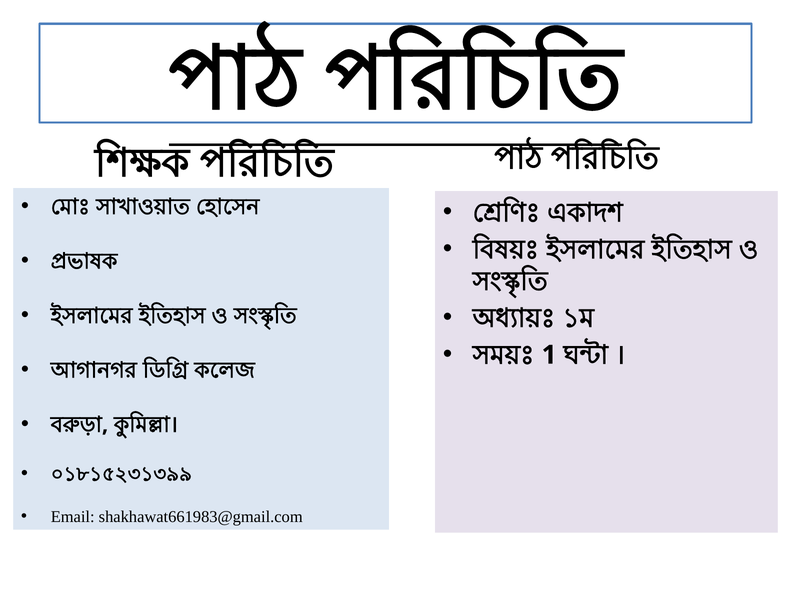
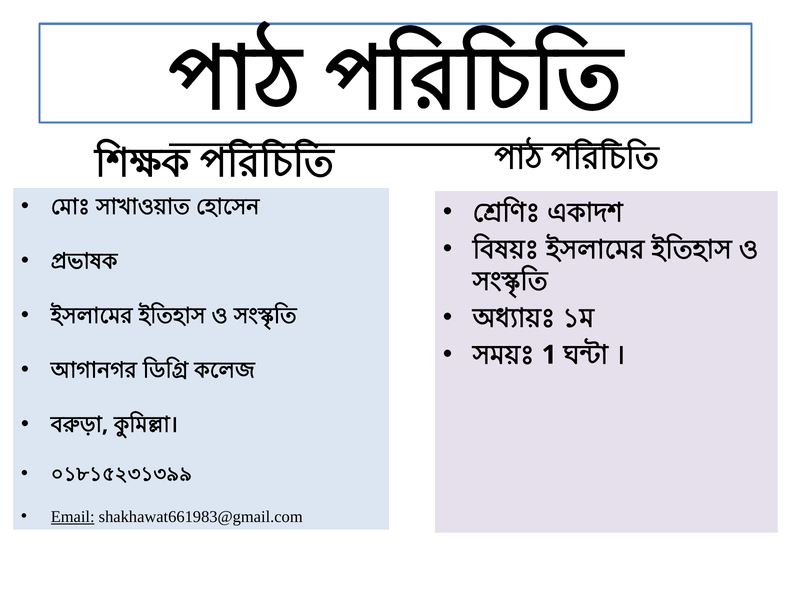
Email underline: none -> present
